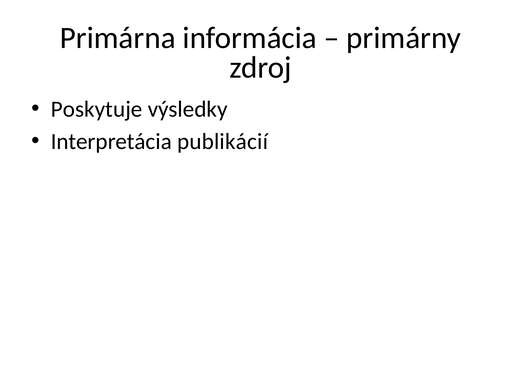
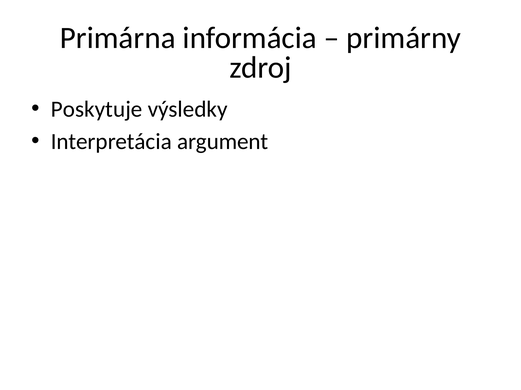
publikácií: publikácií -> argument
